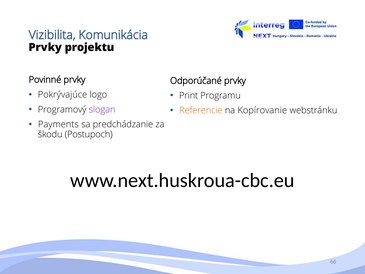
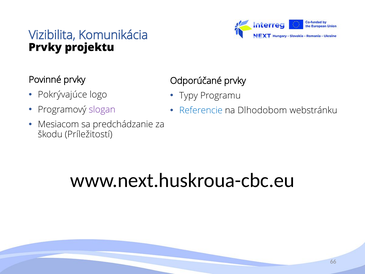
Print: Print -> Typy
Referencie colour: orange -> blue
Kopírovanie: Kopírovanie -> Dlhodobom
Payments: Payments -> Mesiacom
Postupoch: Postupoch -> Príležitostí
